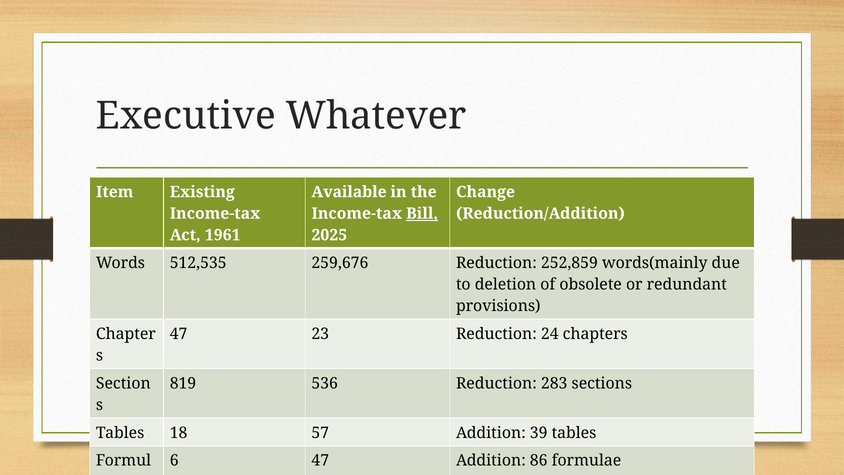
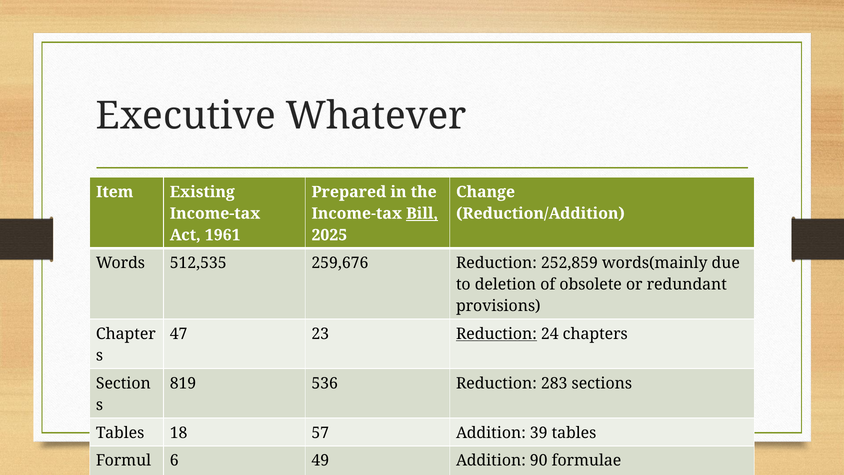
Available: Available -> Prepared
Reduction at (496, 334) underline: none -> present
6 47: 47 -> 49
86: 86 -> 90
